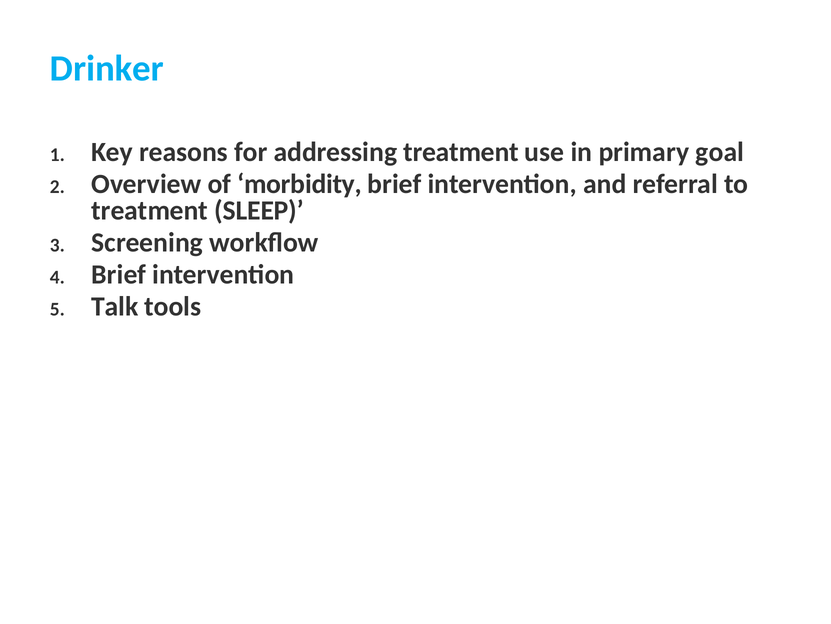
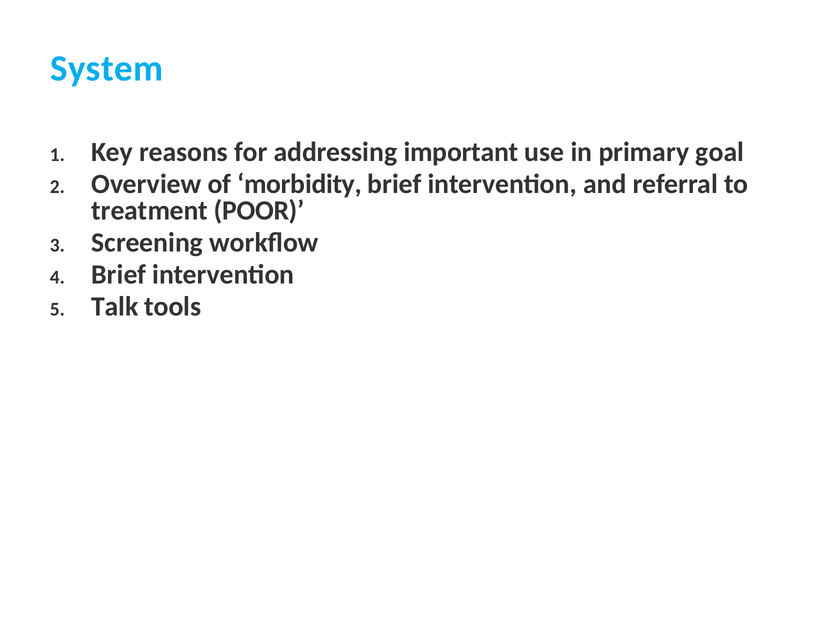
Drinker: Drinker -> System
addressing treatment: treatment -> important
SLEEP: SLEEP -> POOR
